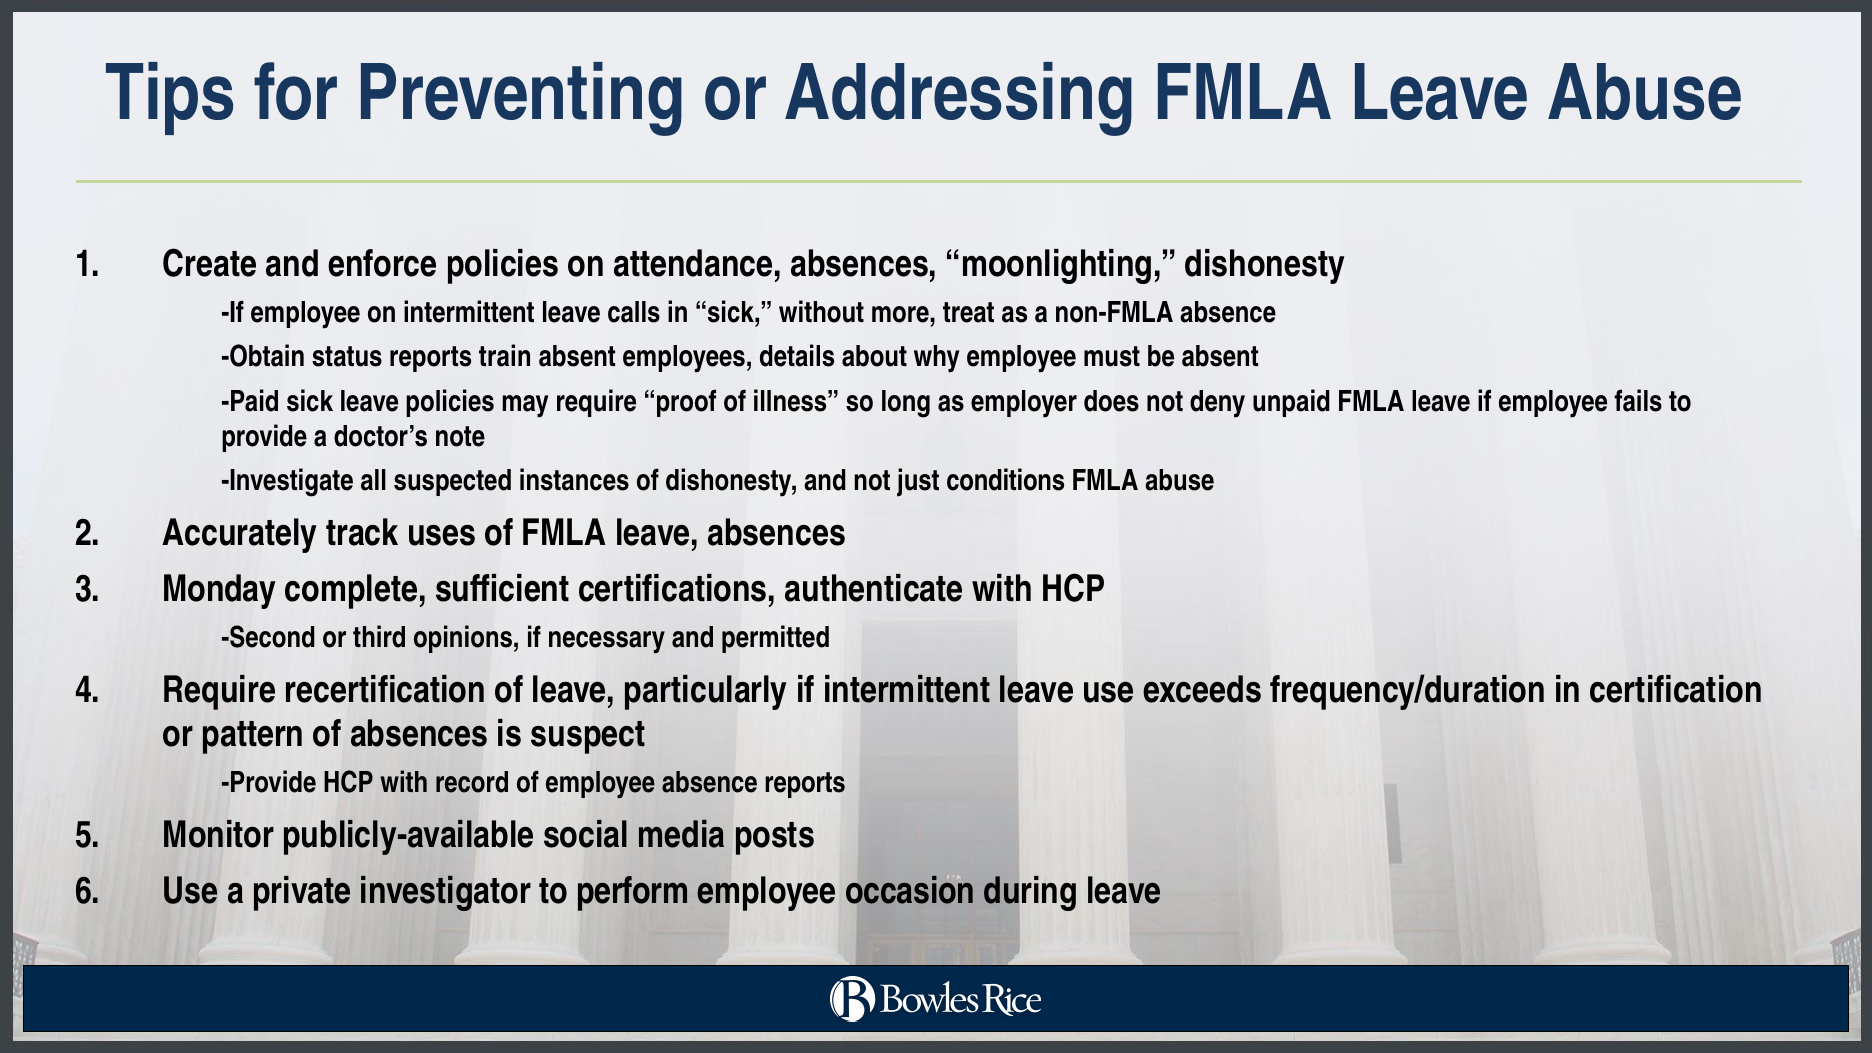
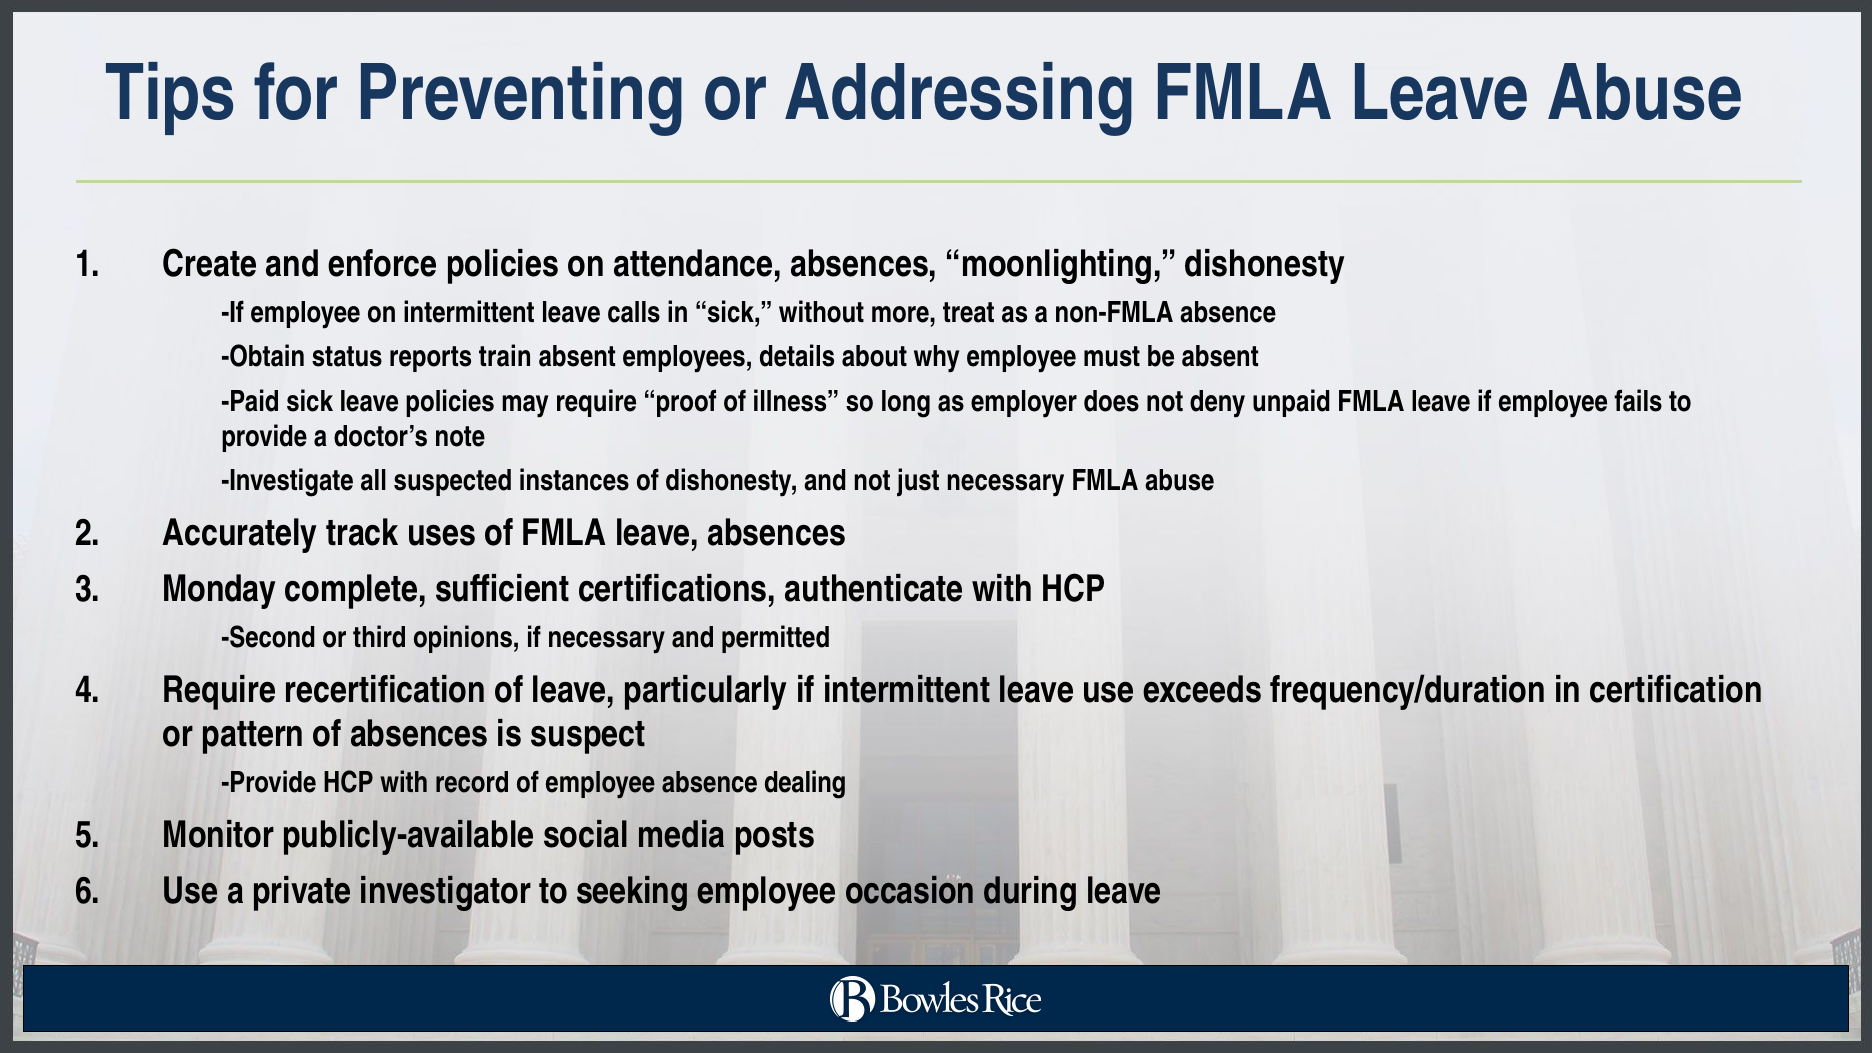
just conditions: conditions -> necessary
absence reports: reports -> dealing
perform: perform -> seeking
